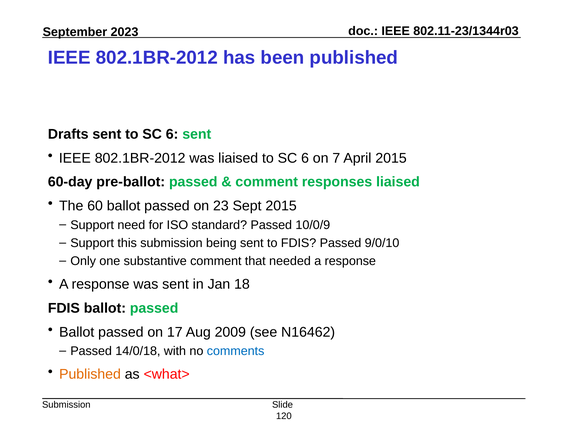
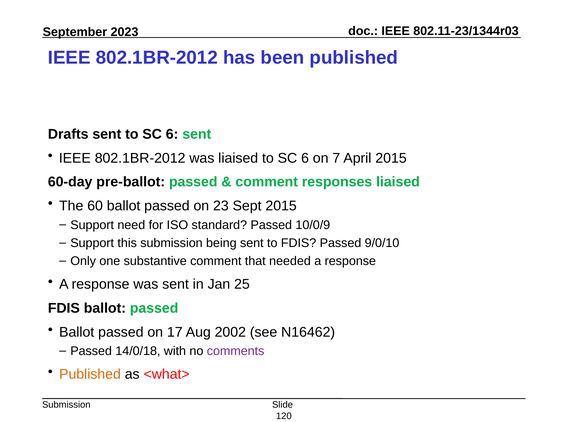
18: 18 -> 25
2009: 2009 -> 2002
comments colour: blue -> purple
